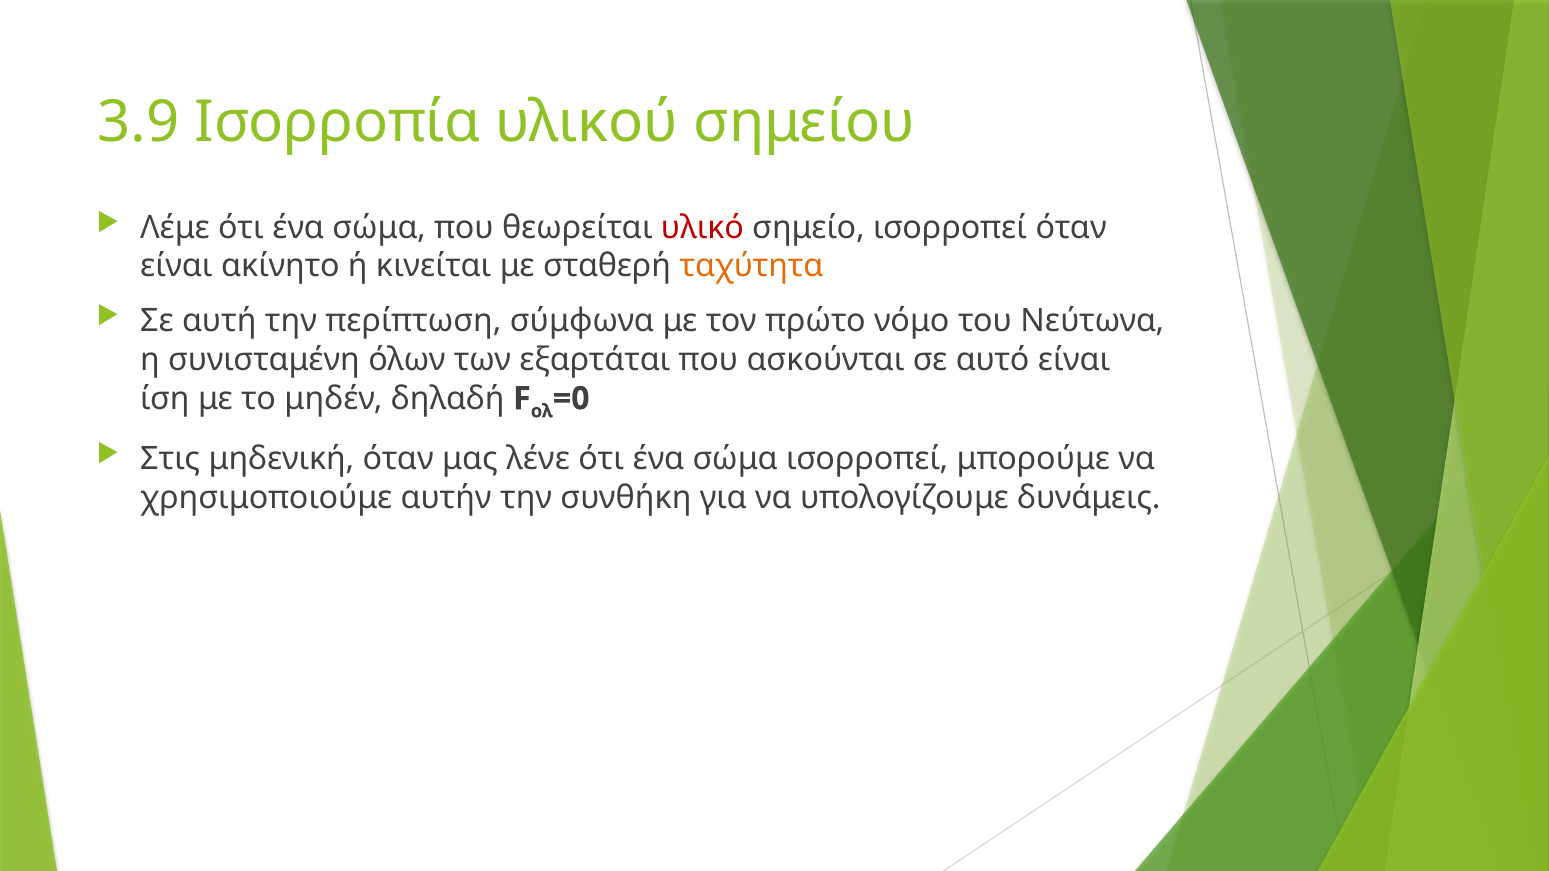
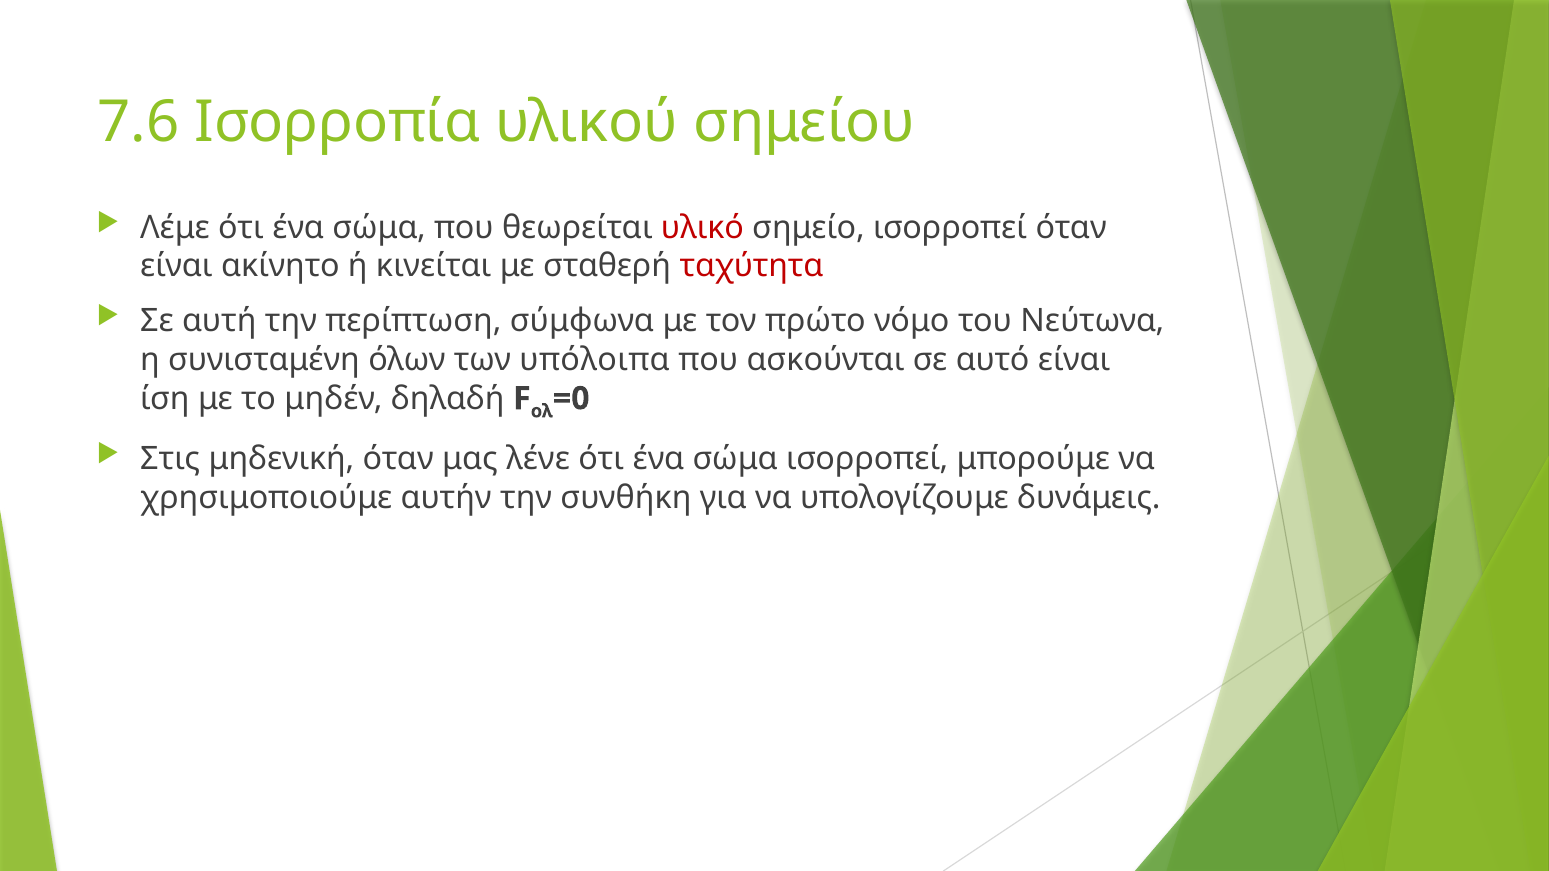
3.9: 3.9 -> 7.6
ταχύτητα colour: orange -> red
εξαρτάται: εξαρτάται -> υπόλοιπα
